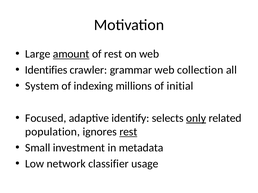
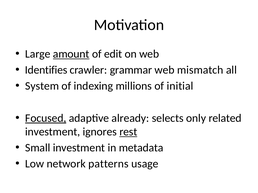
of rest: rest -> edit
collection: collection -> mismatch
Focused underline: none -> present
identify: identify -> already
only underline: present -> none
population at (53, 132): population -> investment
classifier: classifier -> patterns
